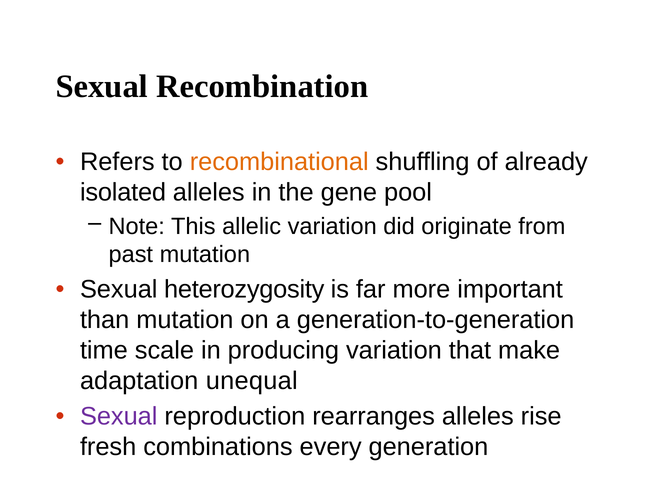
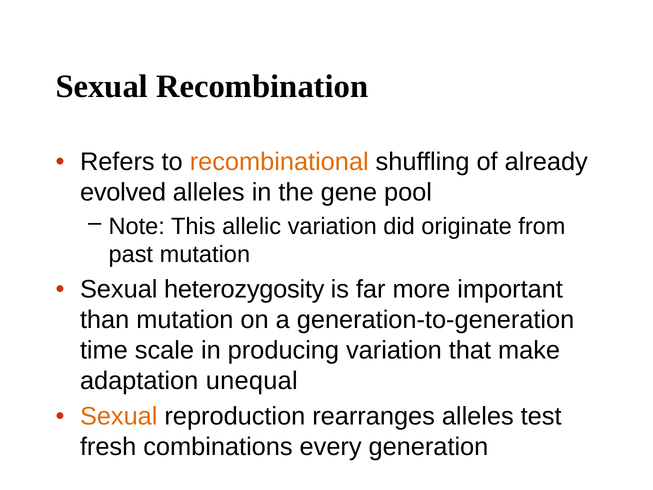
isolated: isolated -> evolved
Sexual at (119, 416) colour: purple -> orange
rise: rise -> test
